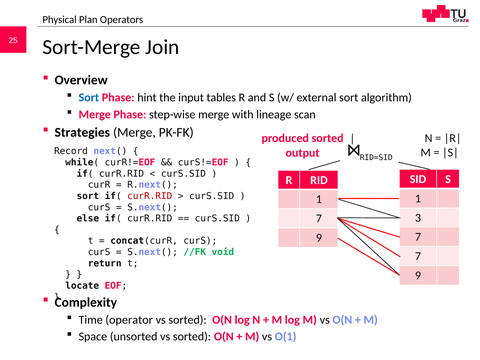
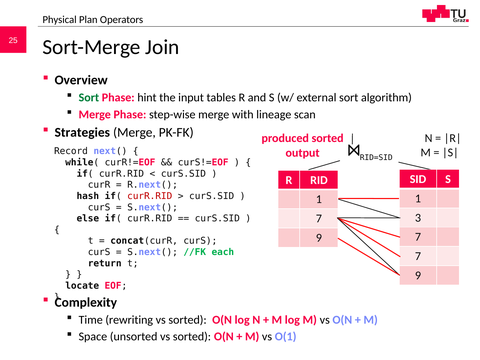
Sort at (89, 98) colour: blue -> green
sort at (88, 196): sort -> hash
void: void -> each
operator: operator -> rewriting
